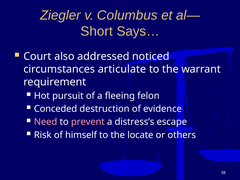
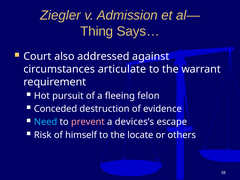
Columbus: Columbus -> Admission
Short: Short -> Thing
noticed: noticed -> against
Need colour: pink -> light blue
distress’s: distress’s -> devices’s
